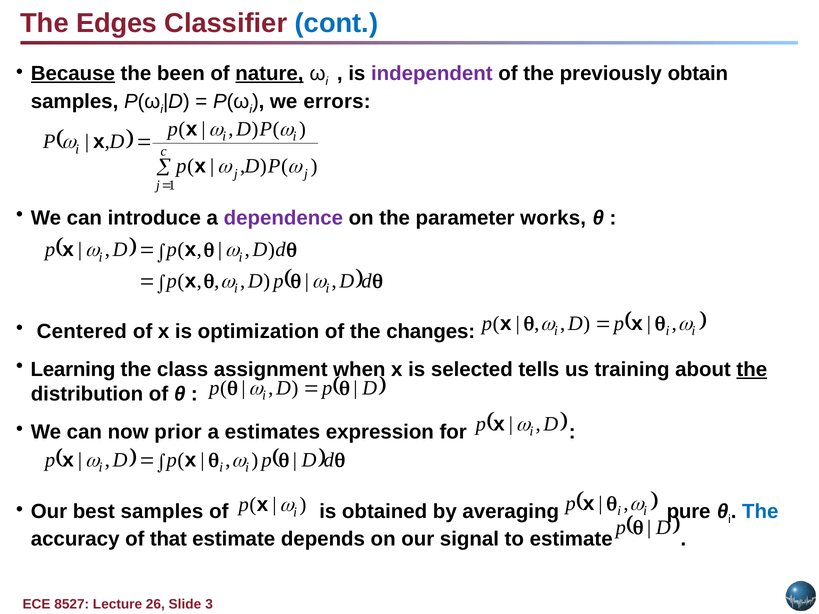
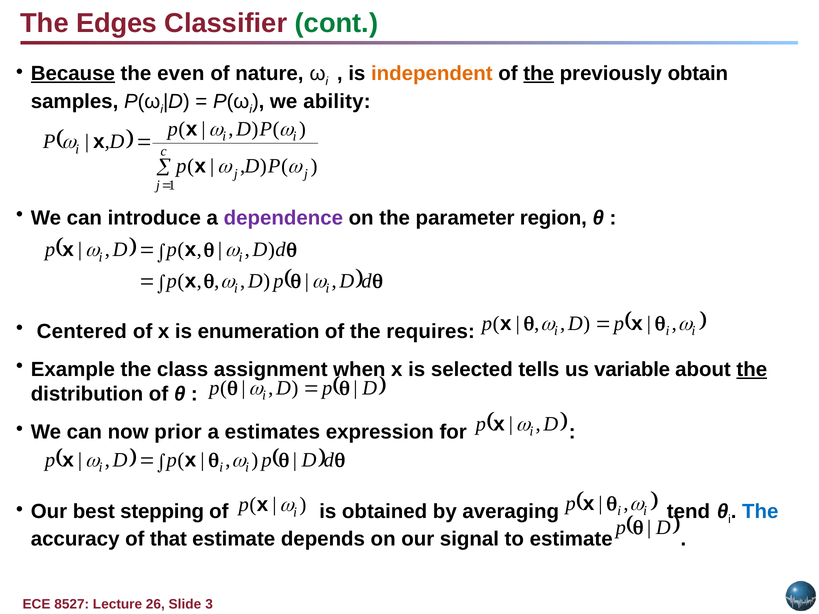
cont colour: blue -> green
been: been -> even
nature underline: present -> none
independent colour: purple -> orange
the at (539, 73) underline: none -> present
errors: errors -> ability
works: works -> region
optimization: optimization -> enumeration
changes: changes -> requires
Learning: Learning -> Example
training: training -> variable
best samples: samples -> stepping
pure: pure -> tend
